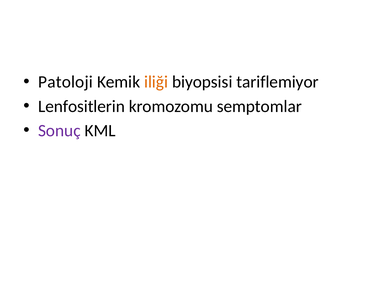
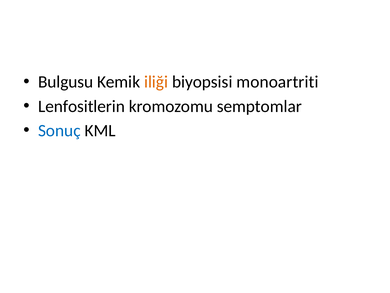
Patoloji: Patoloji -> Bulgusu
tariflemiyor: tariflemiyor -> monoartriti
Sonuç colour: purple -> blue
